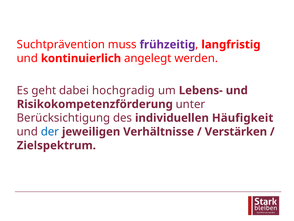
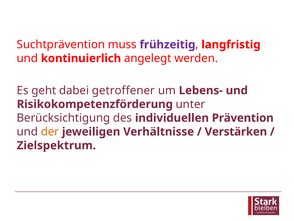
hochgradig: hochgradig -> getroffener
Häufigkeit: Häufigkeit -> Prävention
der colour: blue -> orange
